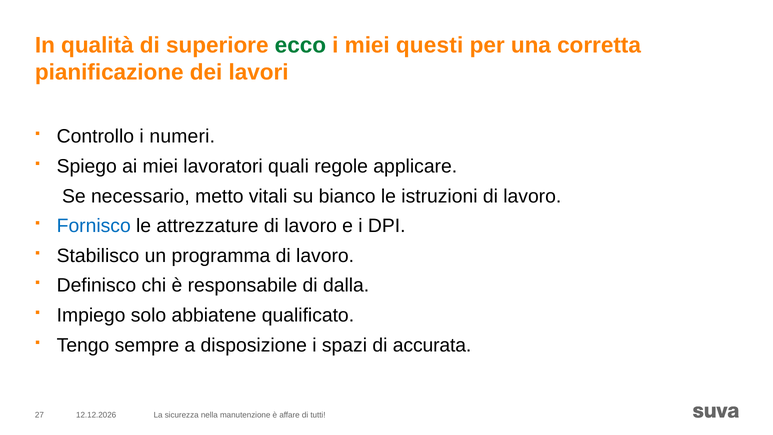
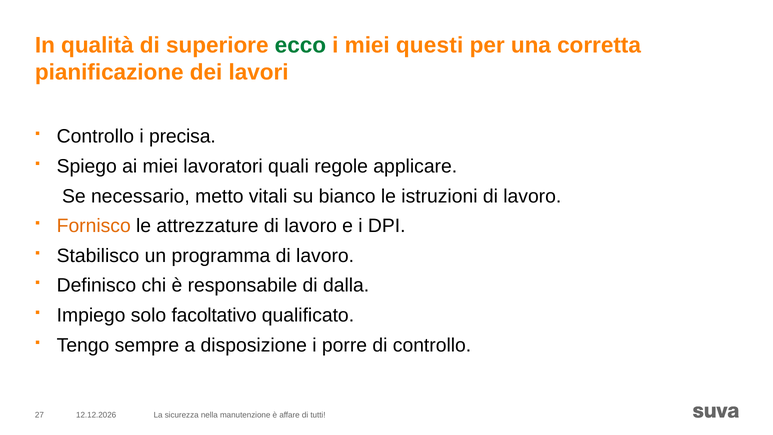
numeri: numeri -> precisa
Fornisco colour: blue -> orange
abbiatene: abbiatene -> facoltativo
spazi: spazi -> porre
di accurata: accurata -> controllo
